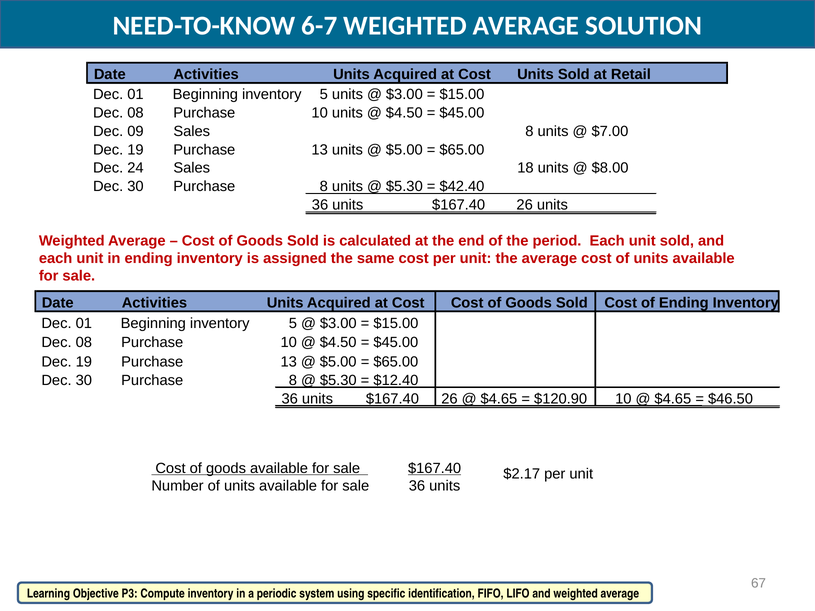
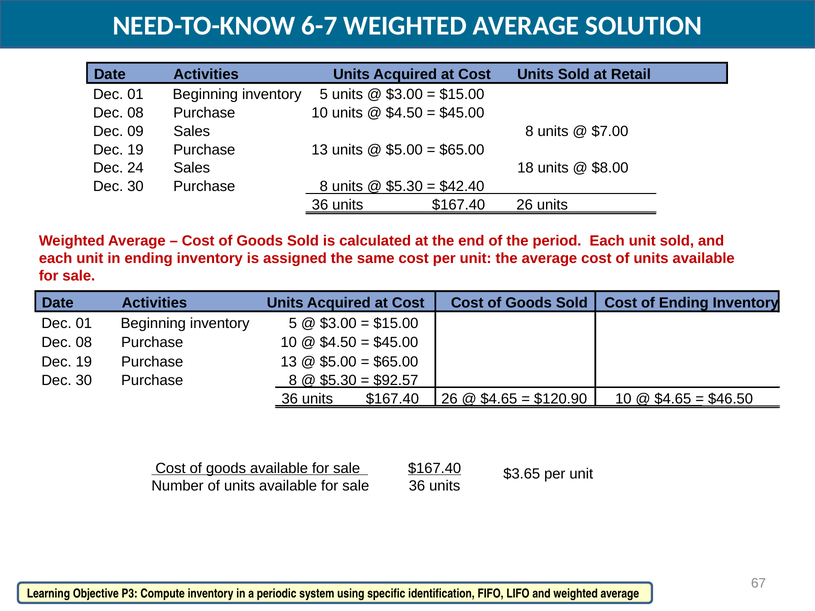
$12.40: $12.40 -> $92.57
$2.17: $2.17 -> $3.65
